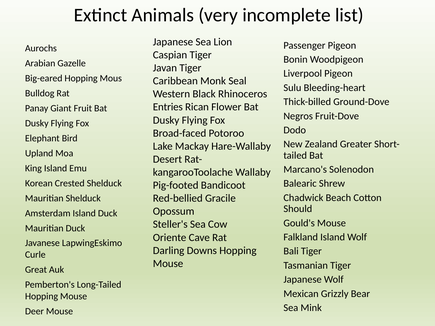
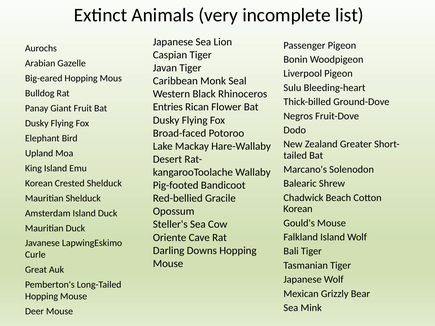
Should at (298, 209): Should -> Korean
